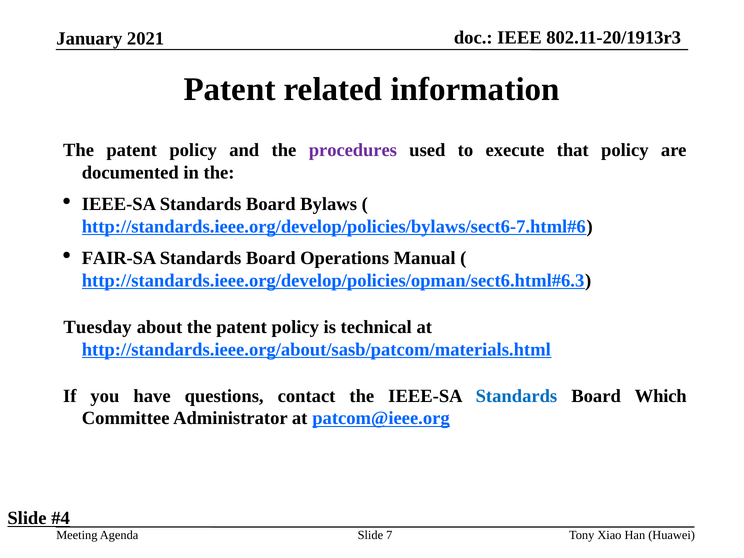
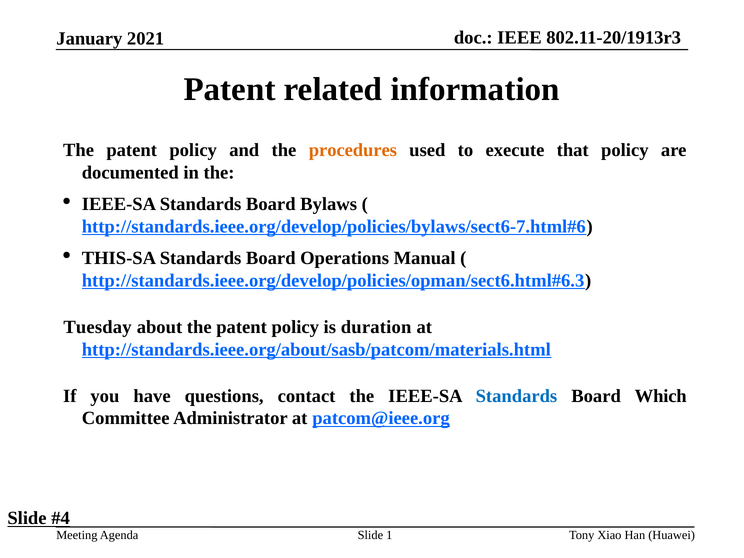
procedures colour: purple -> orange
FAIR-SA: FAIR-SA -> THIS-SA
technical: technical -> duration
7: 7 -> 1
